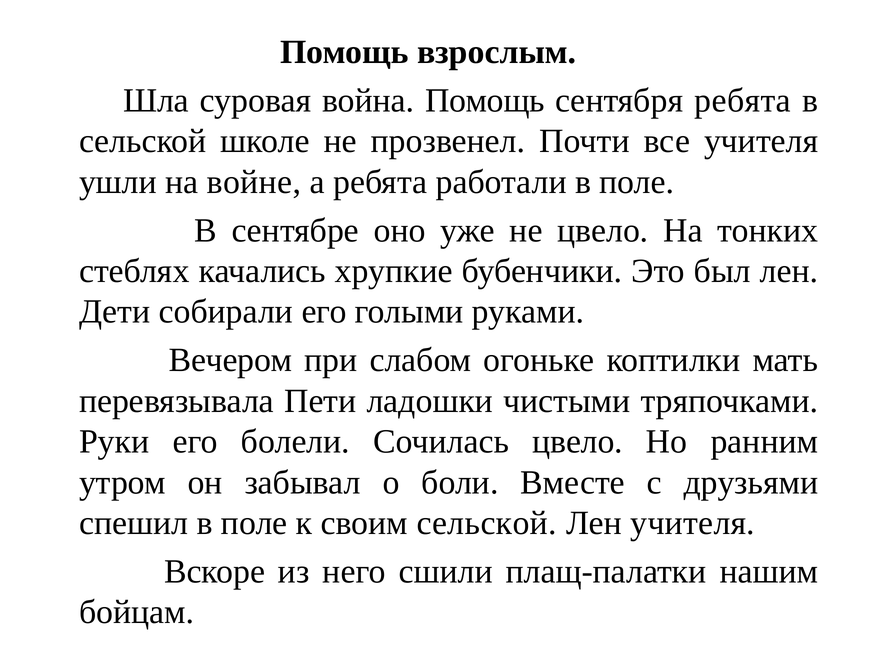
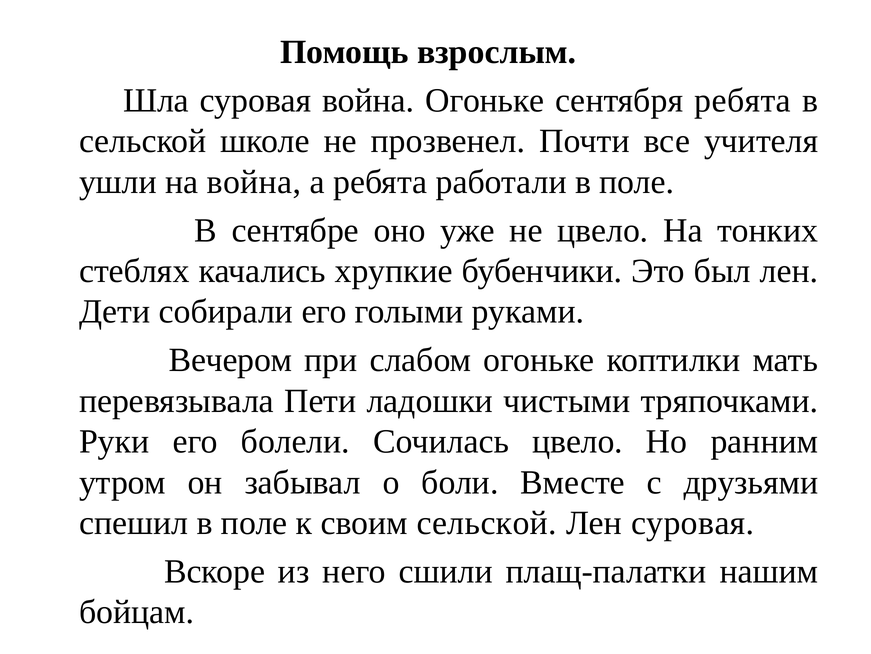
война Помощь: Помощь -> Огоньке
на войне: войне -> война
Лен учителя: учителя -> суровая
